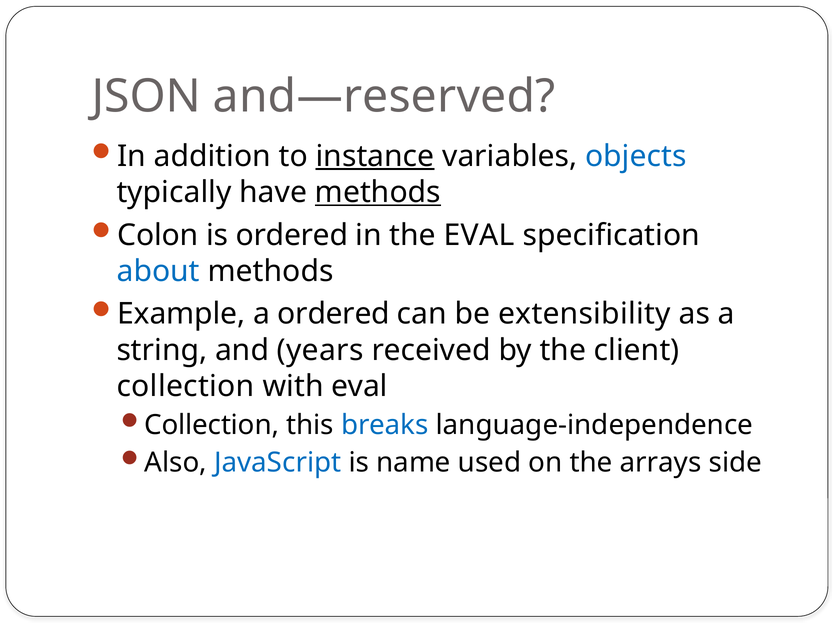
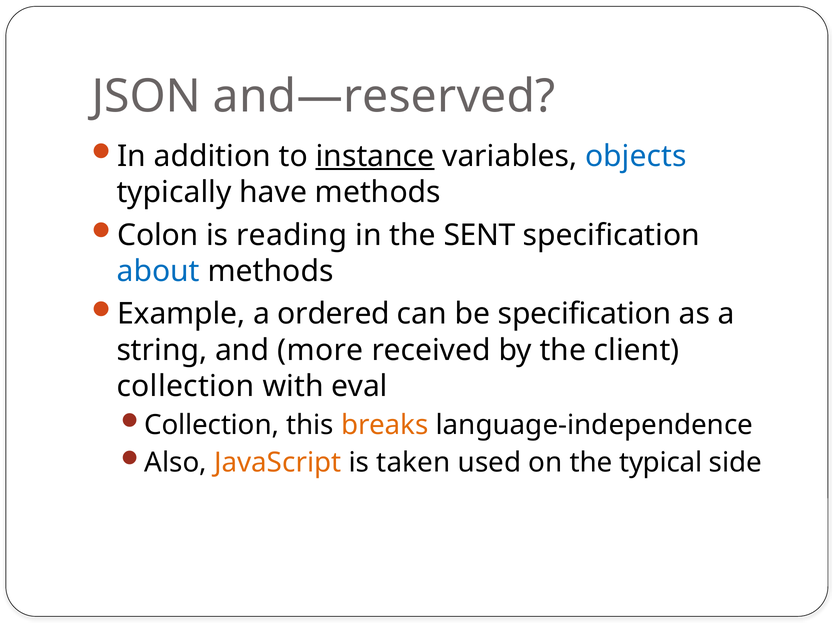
methods at (378, 192) underline: present -> none
is ordered: ordered -> reading
the EVAL: EVAL -> SENT
be extensibility: extensibility -> specification
years: years -> more
breaks colour: blue -> orange
JavaScript colour: blue -> orange
name: name -> taken
arrays: arrays -> typical
